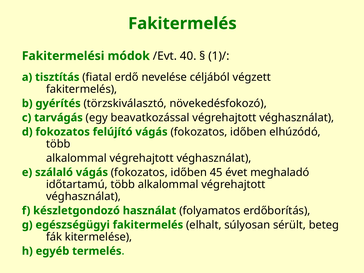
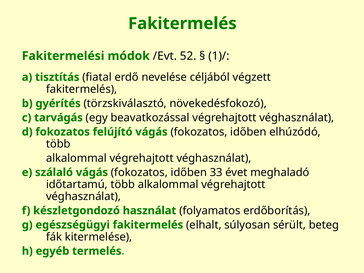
40: 40 -> 52
45: 45 -> 33
